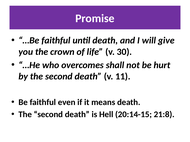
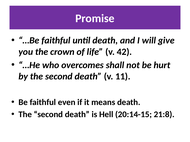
30: 30 -> 42
